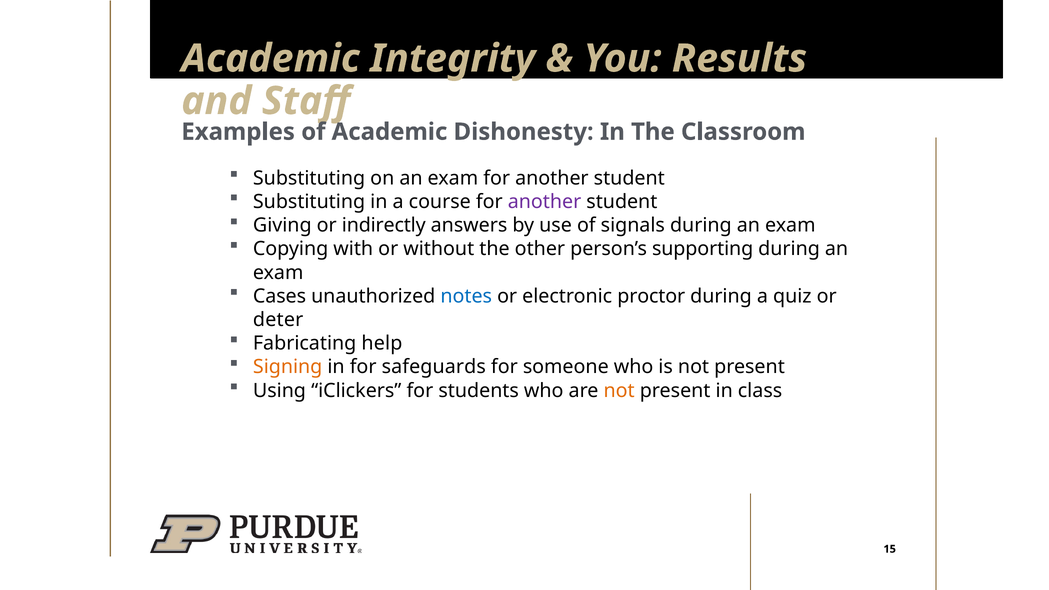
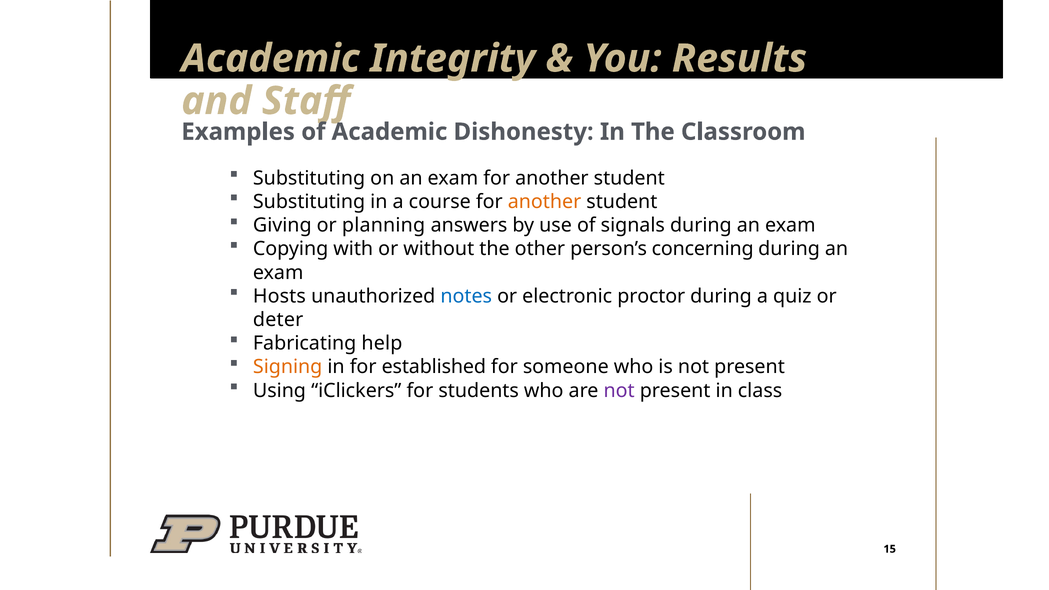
another at (545, 202) colour: purple -> orange
indirectly: indirectly -> planning
supporting: supporting -> concerning
Cases: Cases -> Hosts
safeguards: safeguards -> established
not at (619, 391) colour: orange -> purple
